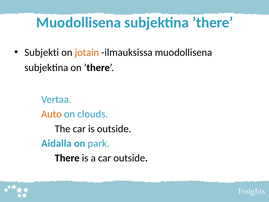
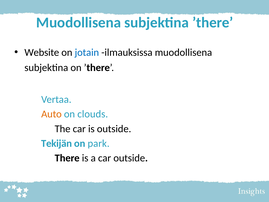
Subjekti: Subjekti -> Website
jotain colour: orange -> blue
Aidalla: Aidalla -> Tekijän
